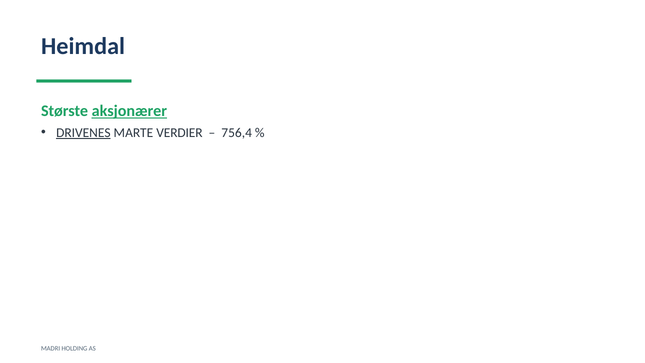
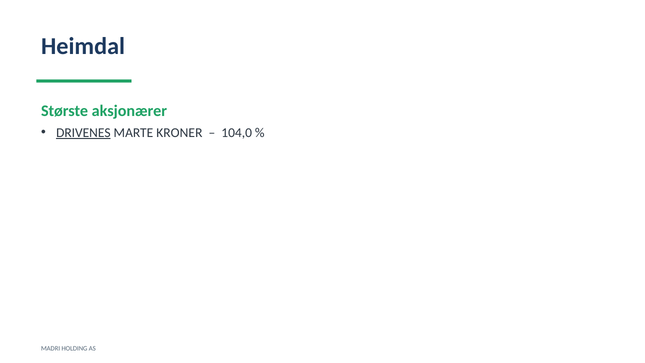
aksjonærer underline: present -> none
VERDIER: VERDIER -> KRONER
756,4: 756,4 -> 104,0
